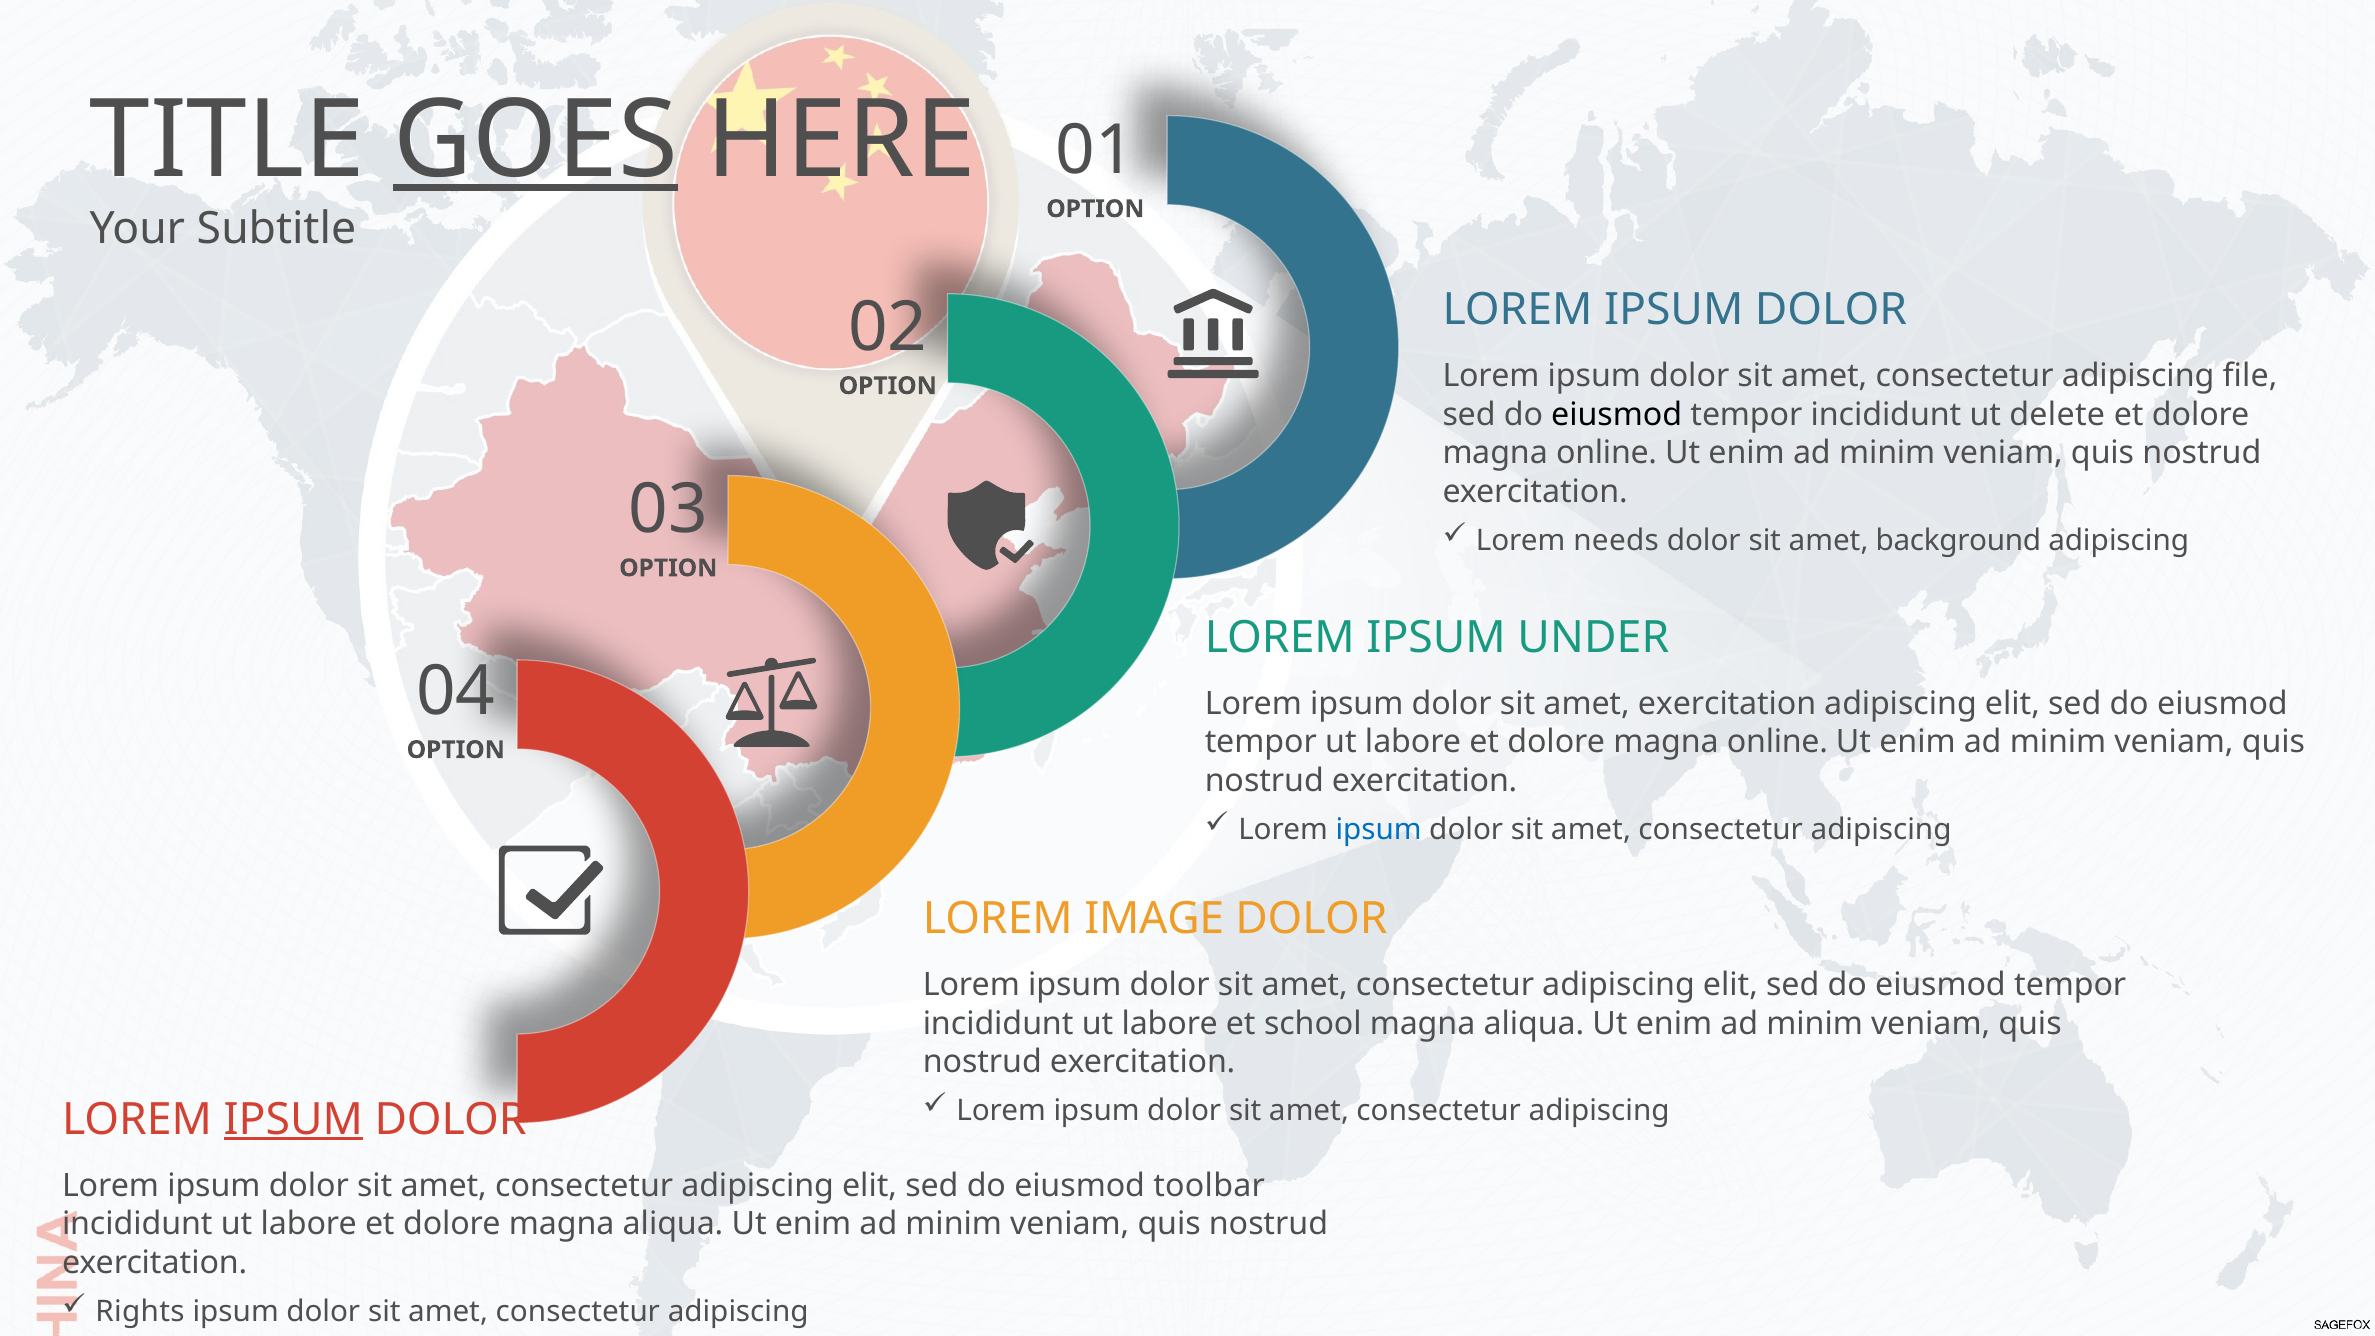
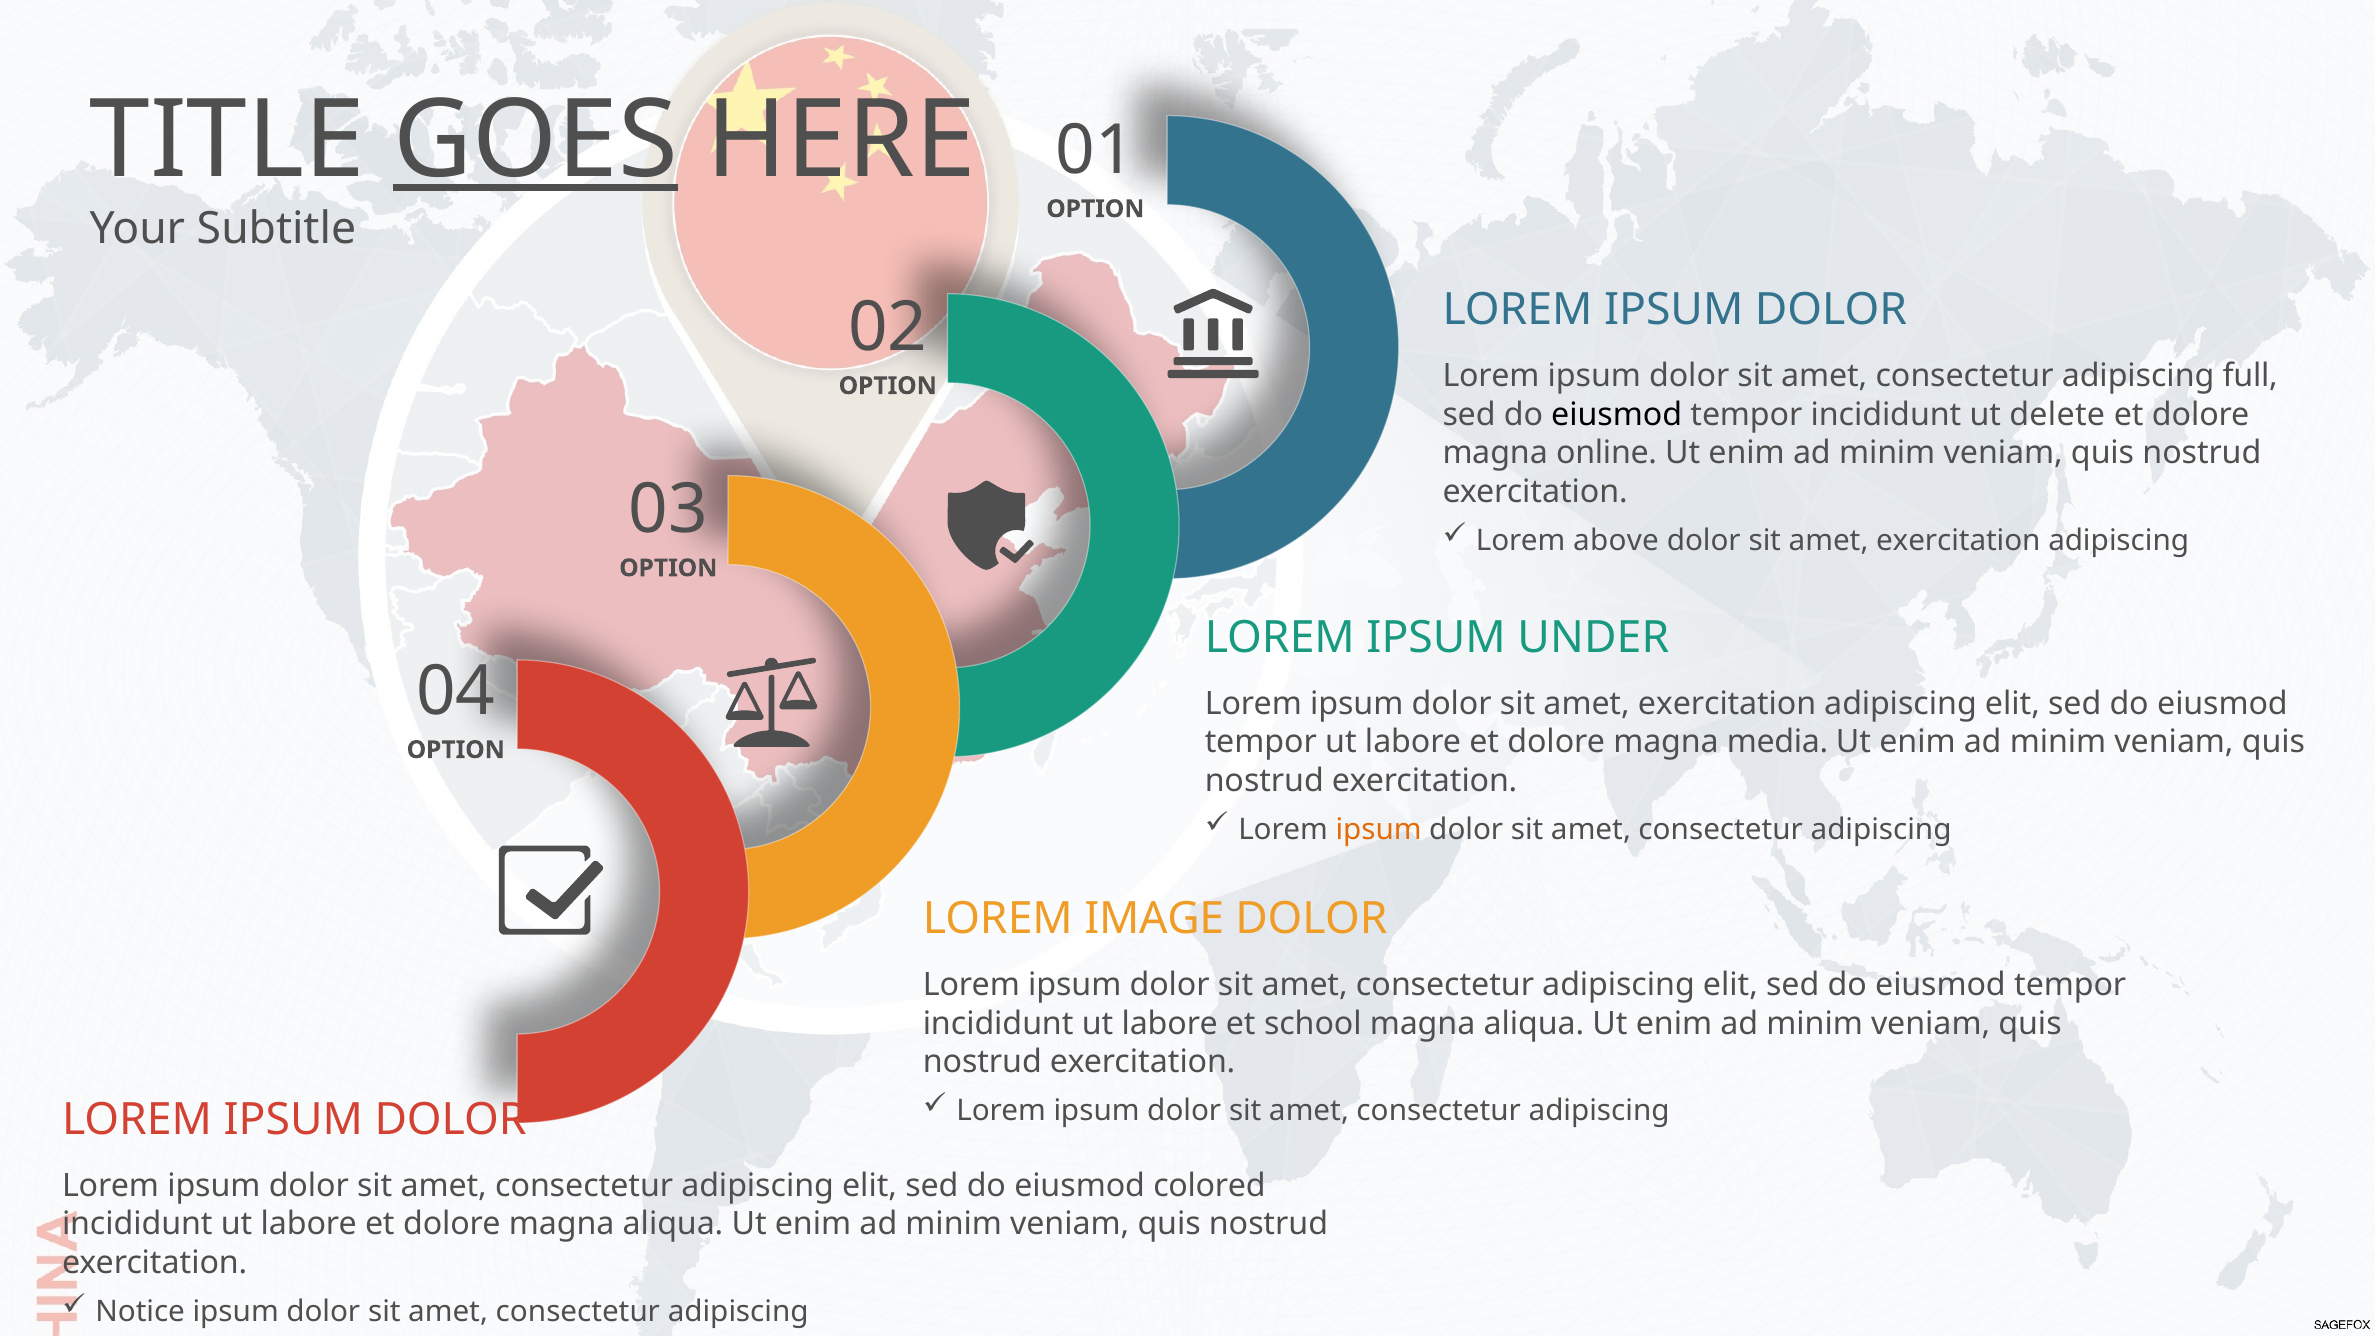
file: file -> full
needs: needs -> above
background at (1958, 541): background -> exercitation
online at (1777, 742): online -> media
ipsum at (1379, 830) colour: blue -> orange
IPSUM at (293, 1120) underline: present -> none
toolbar: toolbar -> colored
Rights: Rights -> Notice
